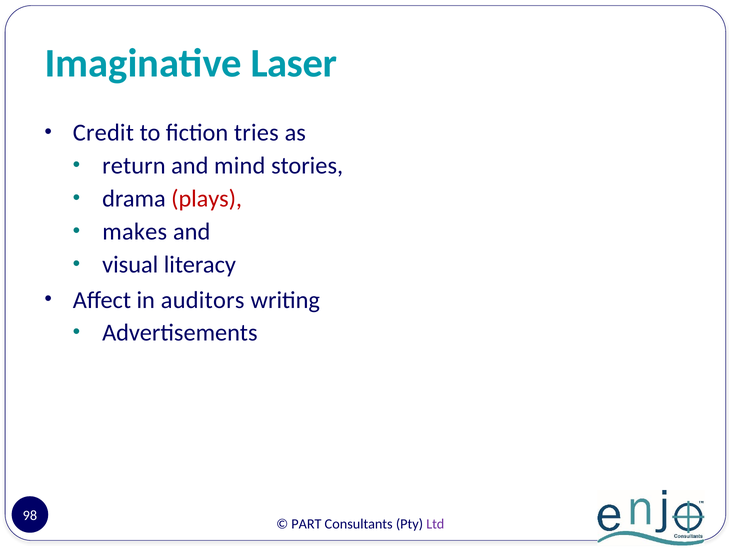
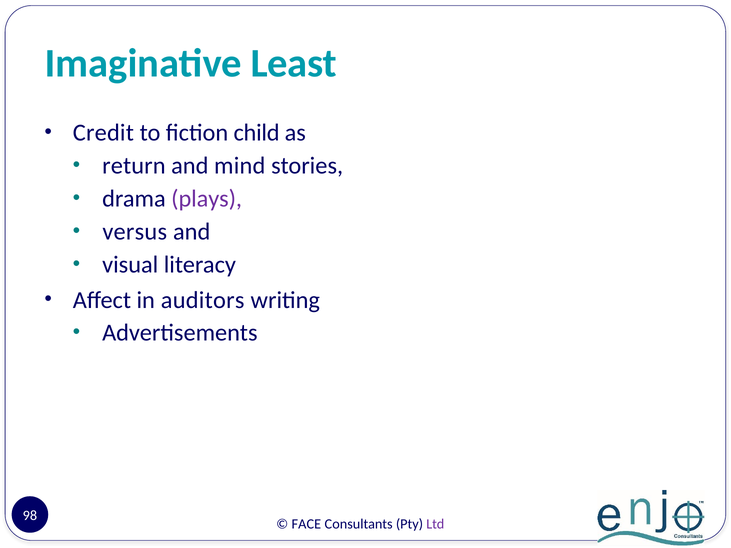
Laser: Laser -> Least
tries: tries -> child
plays colour: red -> purple
makes: makes -> versus
PART: PART -> FACE
